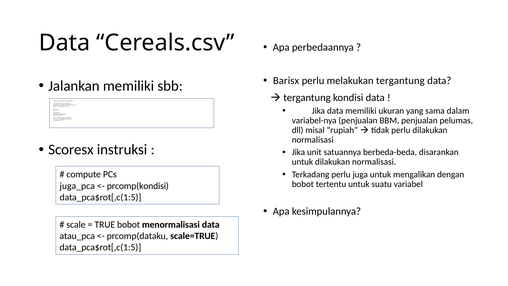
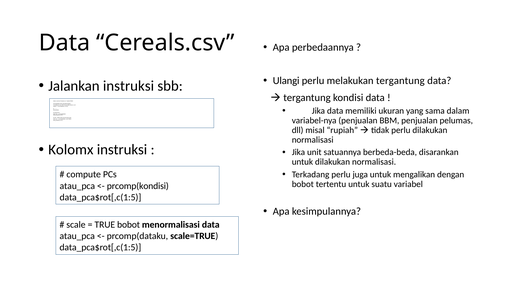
Barisx: Barisx -> Ulangi
Jalankan memiliki: memiliki -> instruksi
Scoresx: Scoresx -> Kolomx
juga_pca at (77, 186): juga_pca -> atau_pca
